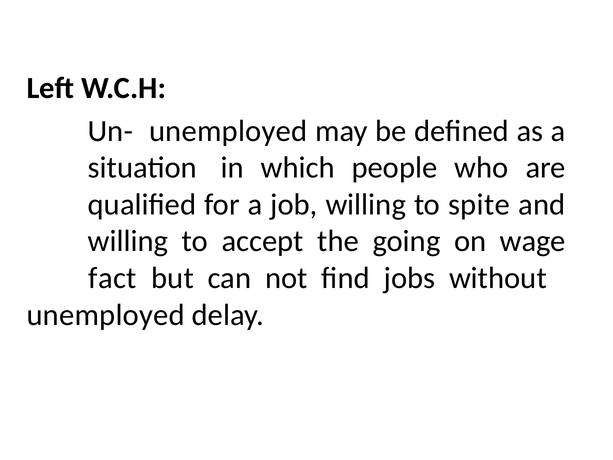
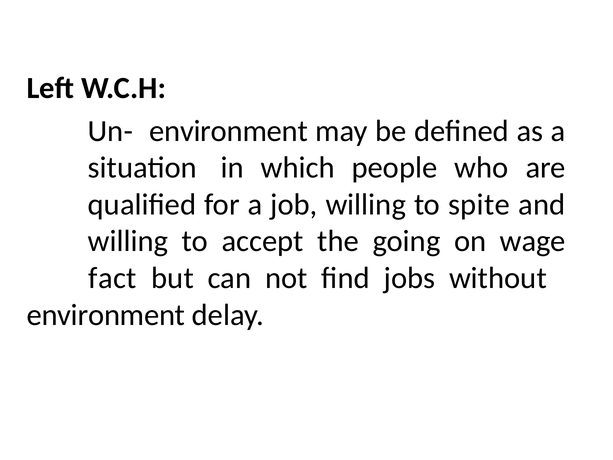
Un- unemployed: unemployed -> environment
unemployed at (106, 315): unemployed -> environment
